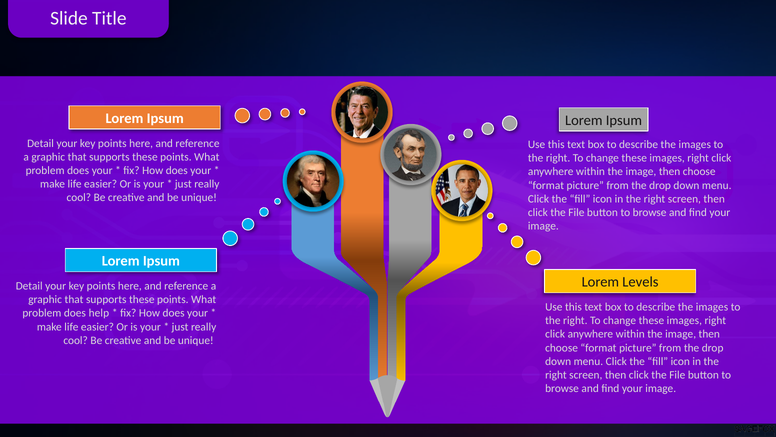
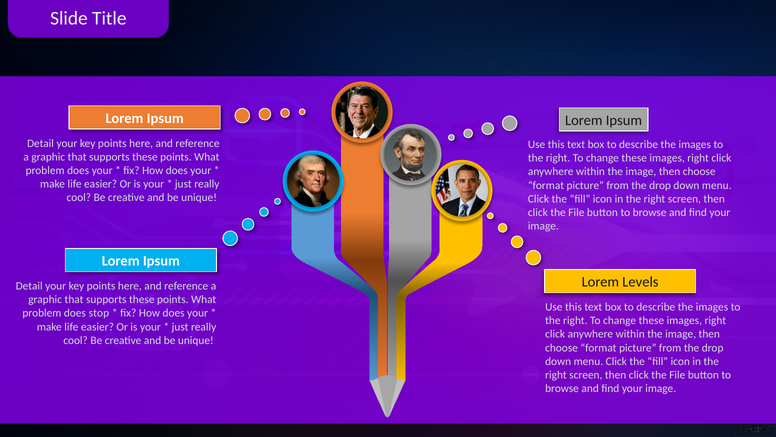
help: help -> stop
